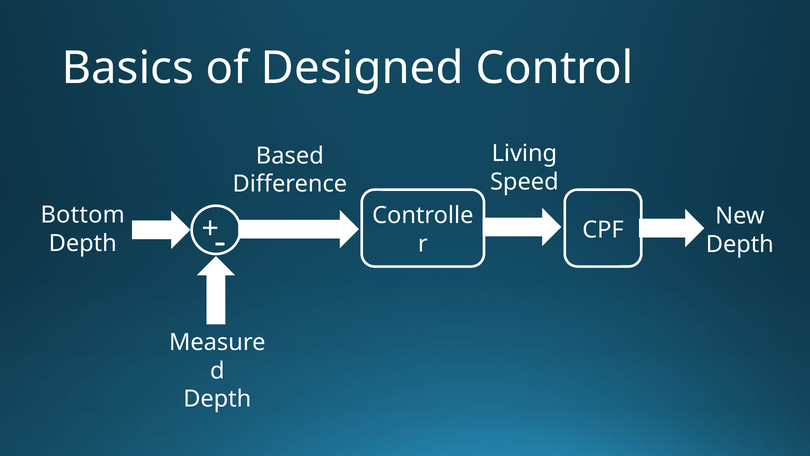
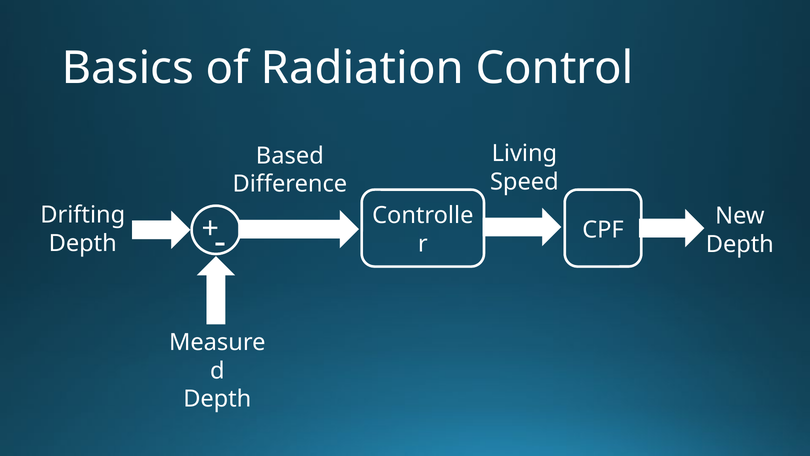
Designed: Designed -> Radiation
Bottom: Bottom -> Drifting
